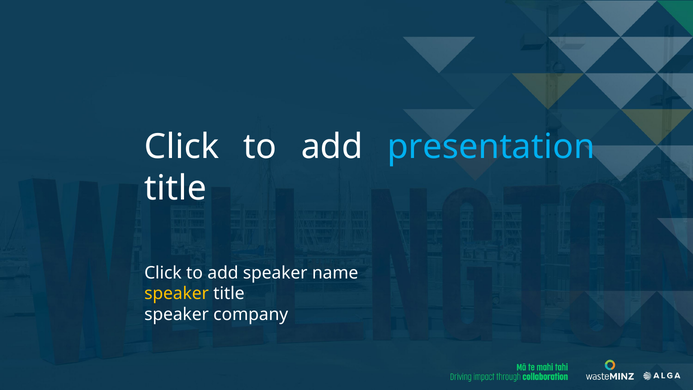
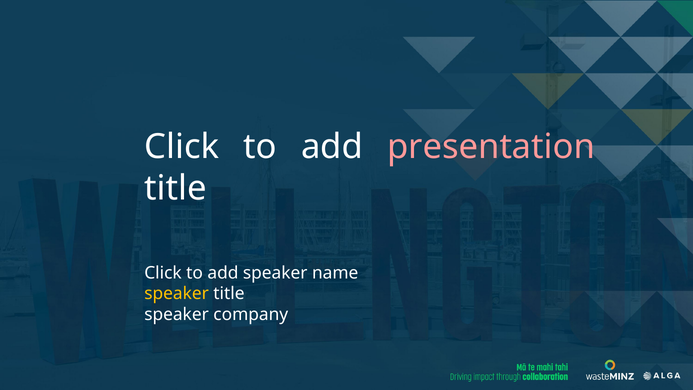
presentation colour: light blue -> pink
